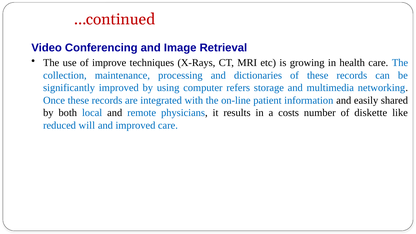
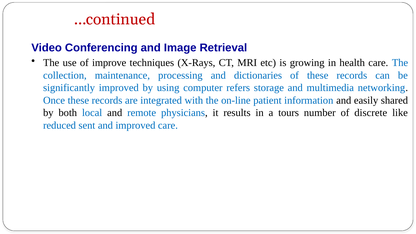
costs: costs -> tours
diskette: diskette -> discrete
will: will -> sent
